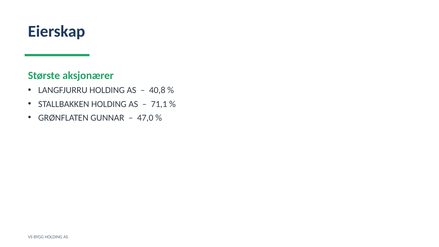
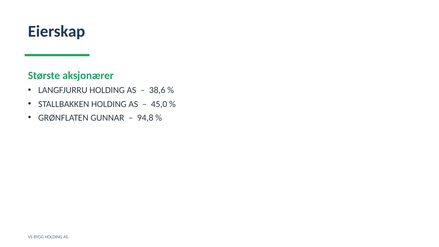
40,8: 40,8 -> 38,6
71,1: 71,1 -> 45,0
47,0: 47,0 -> 94,8
